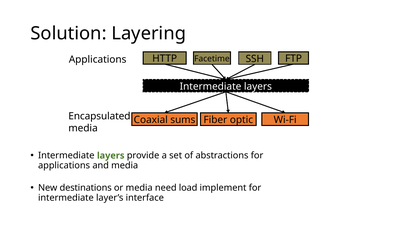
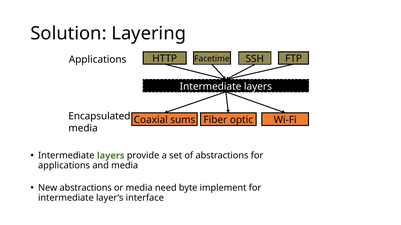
New destinations: destinations -> abstractions
load: load -> byte
